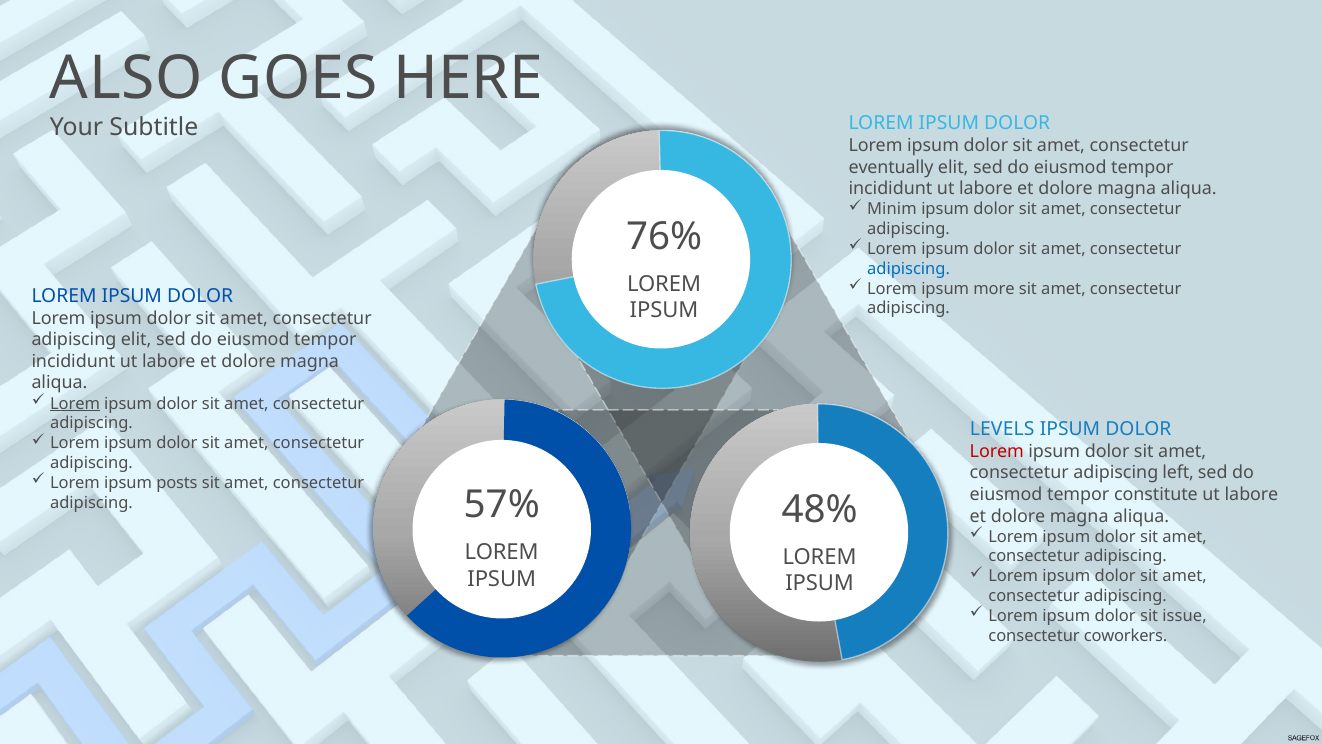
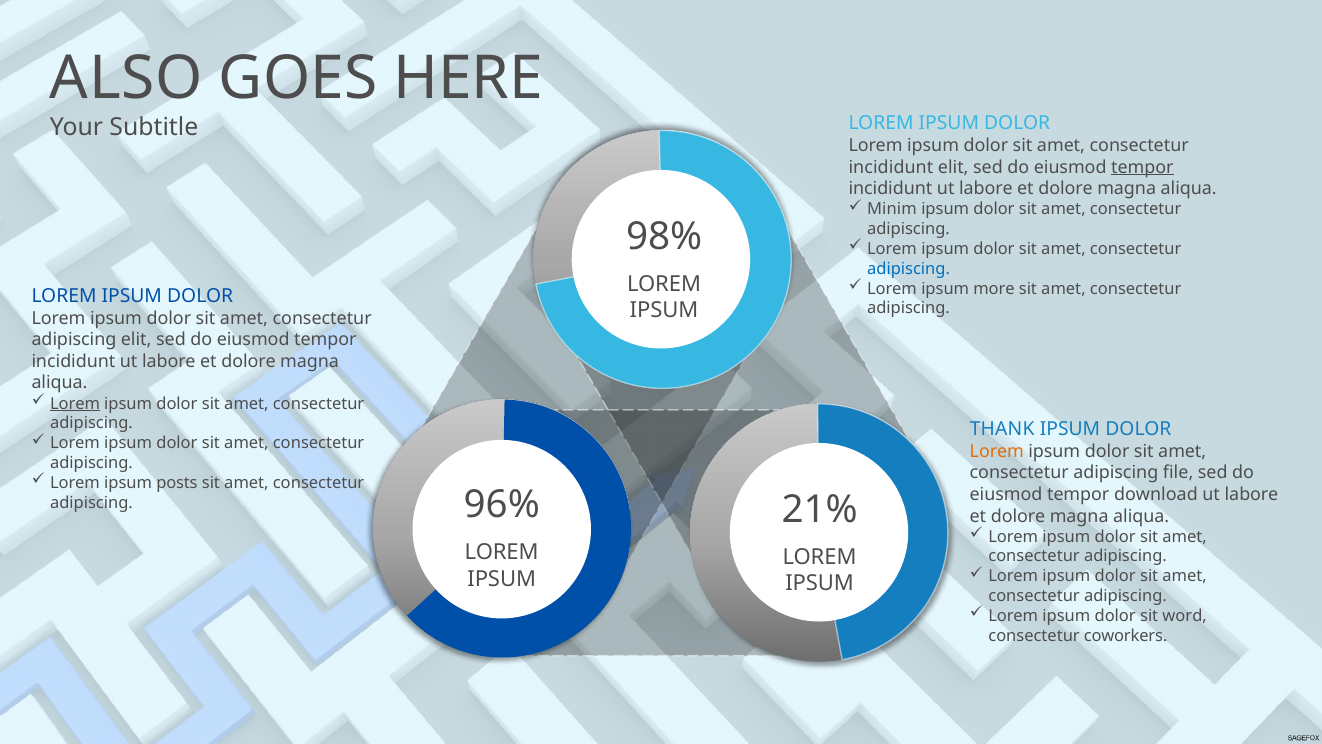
eventually at (891, 167): eventually -> incididunt
tempor at (1142, 167) underline: none -> present
76%: 76% -> 98%
LEVELS: LEVELS -> THANK
Lorem at (997, 451) colour: red -> orange
left: left -> file
constitute: constitute -> download
57%: 57% -> 96%
48%: 48% -> 21%
issue: issue -> word
